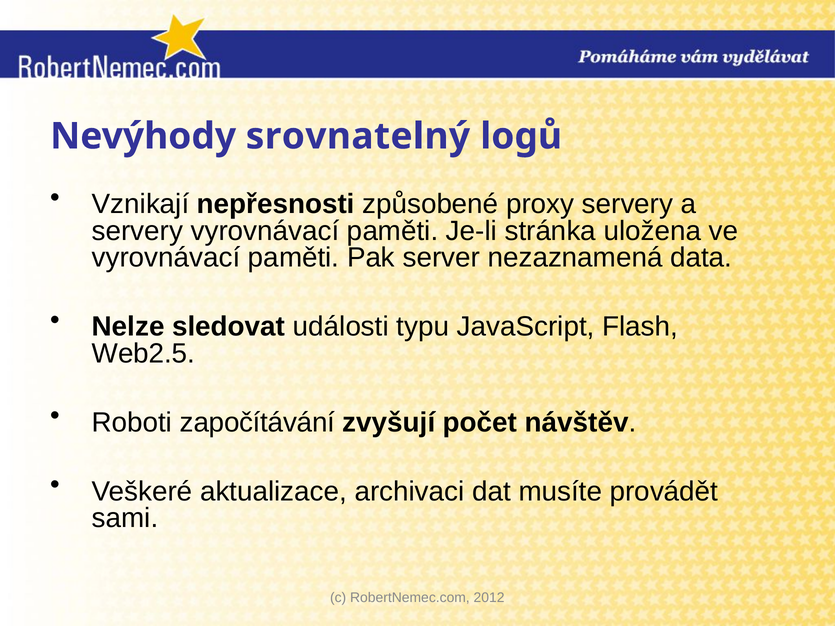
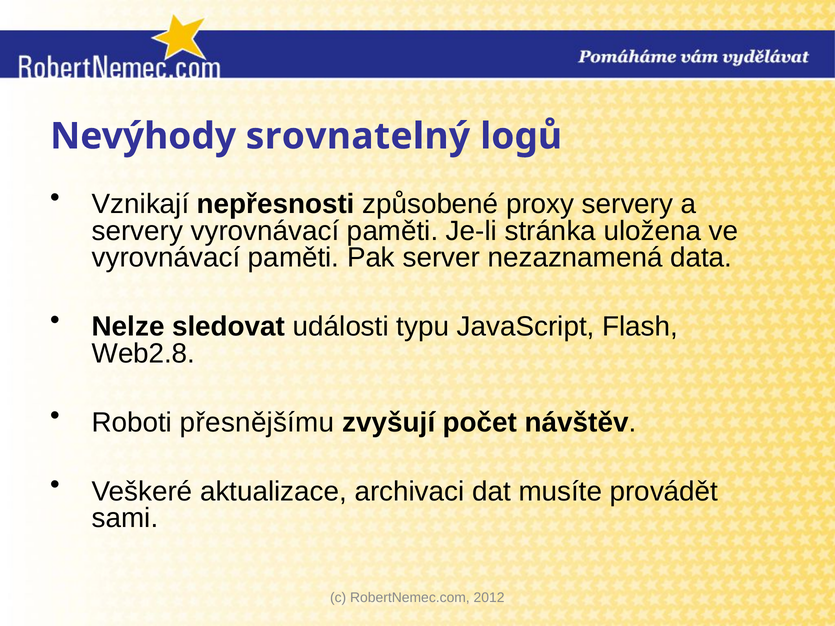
Web2.5: Web2.5 -> Web2.8
započítávání: započítávání -> přesnějšímu
